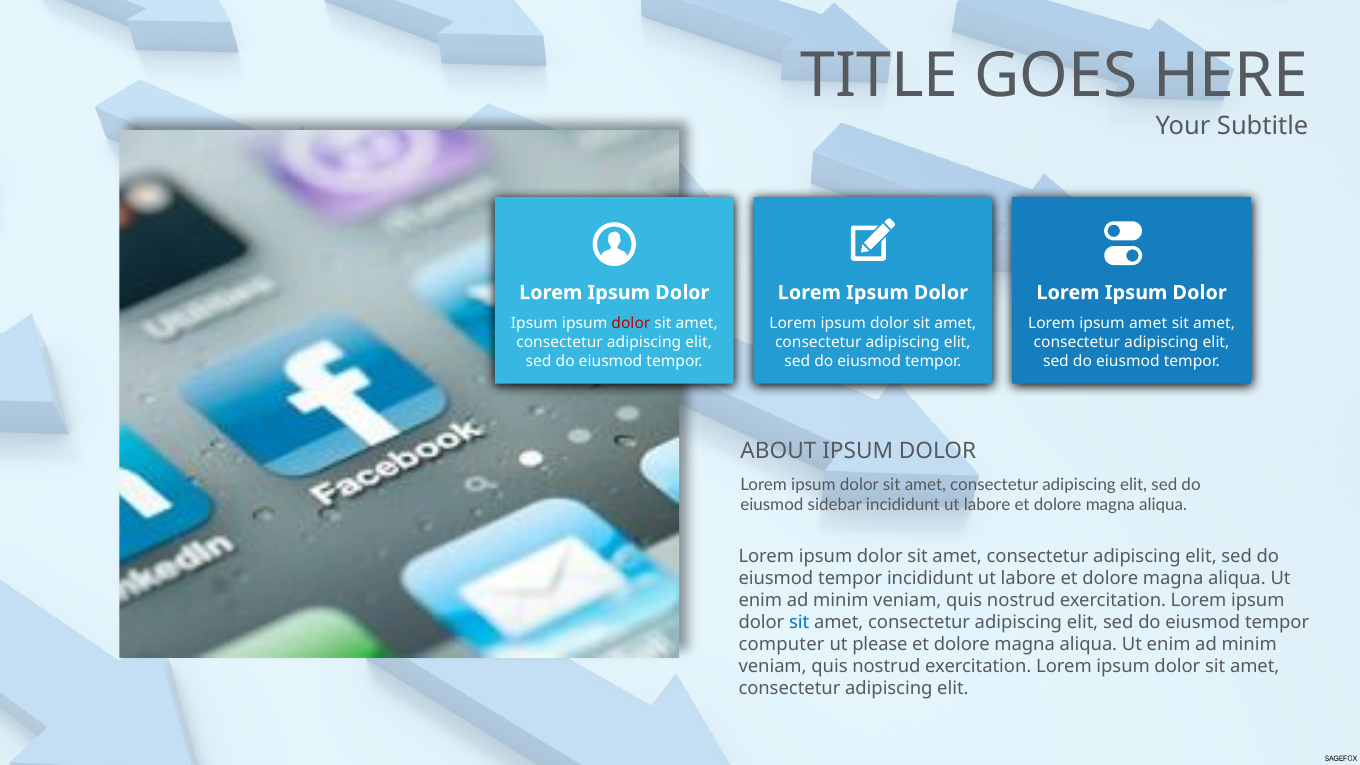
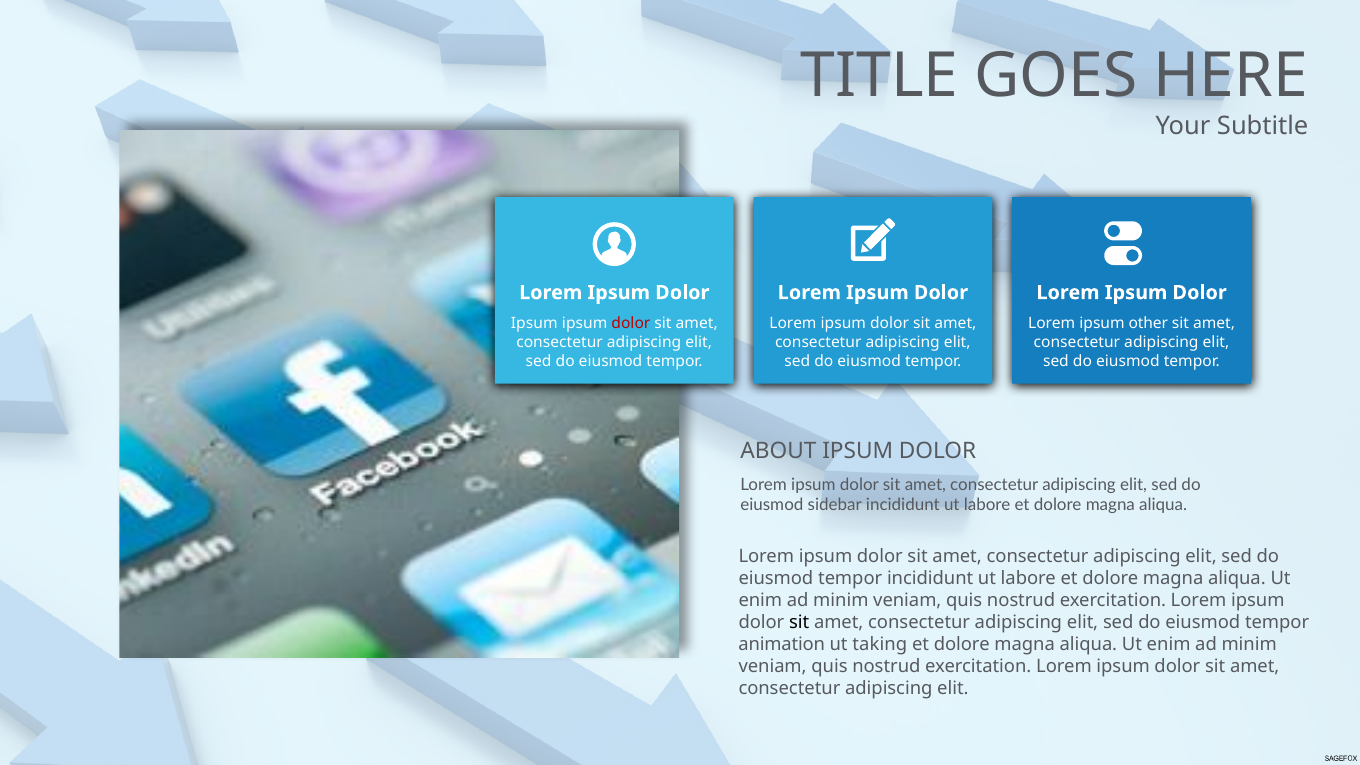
ipsum amet: amet -> other
sit at (799, 622) colour: blue -> black
computer: computer -> animation
please: please -> taking
